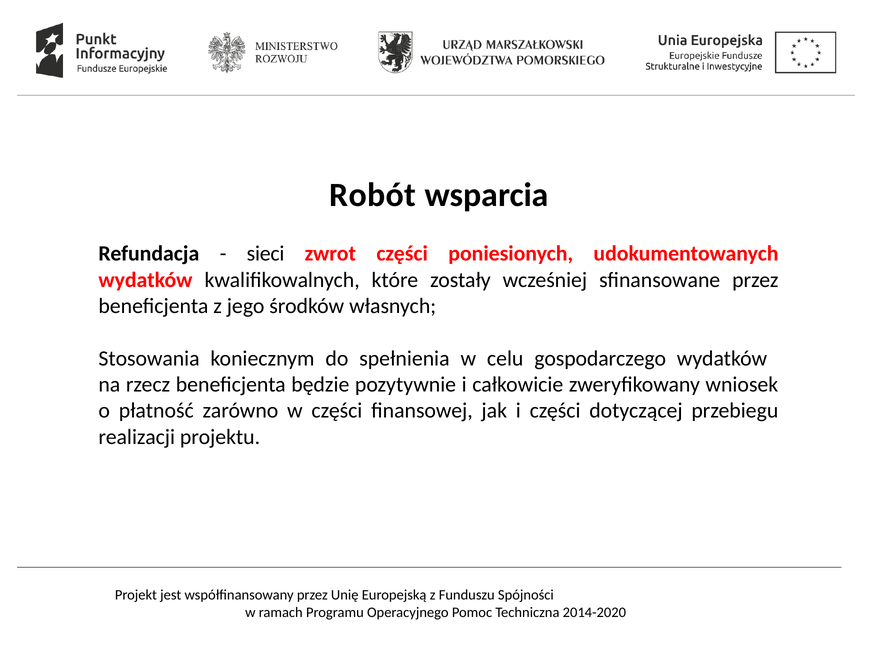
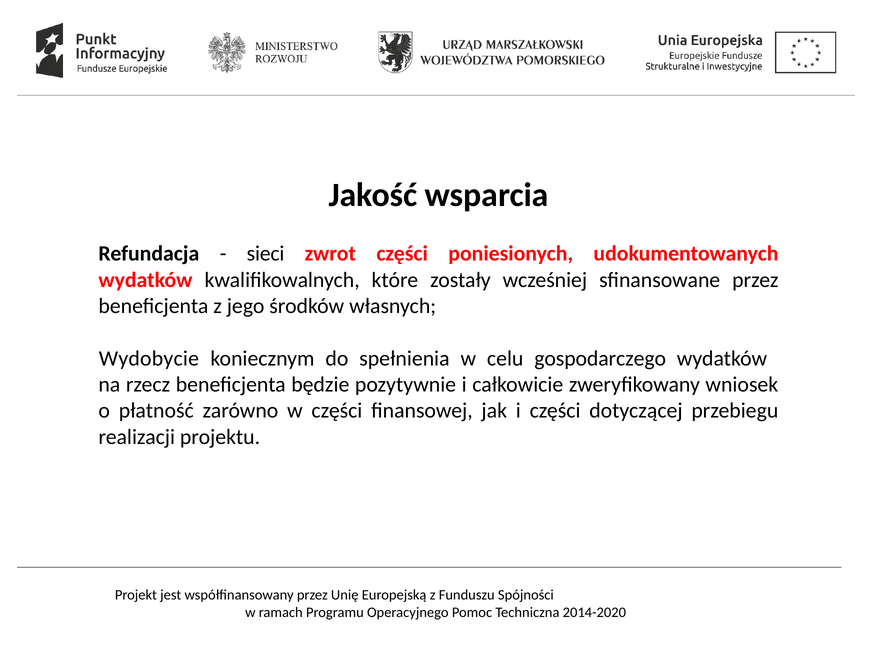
Robót: Robót -> Jakość
Stosowania: Stosowania -> Wydobycie
